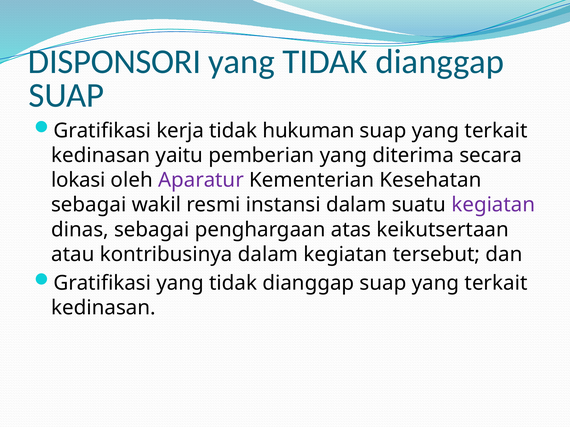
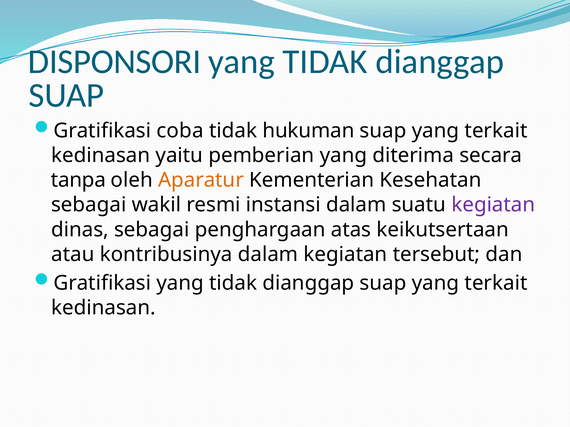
kerja: kerja -> coba
lokasi: lokasi -> tanpa
Aparatur colour: purple -> orange
